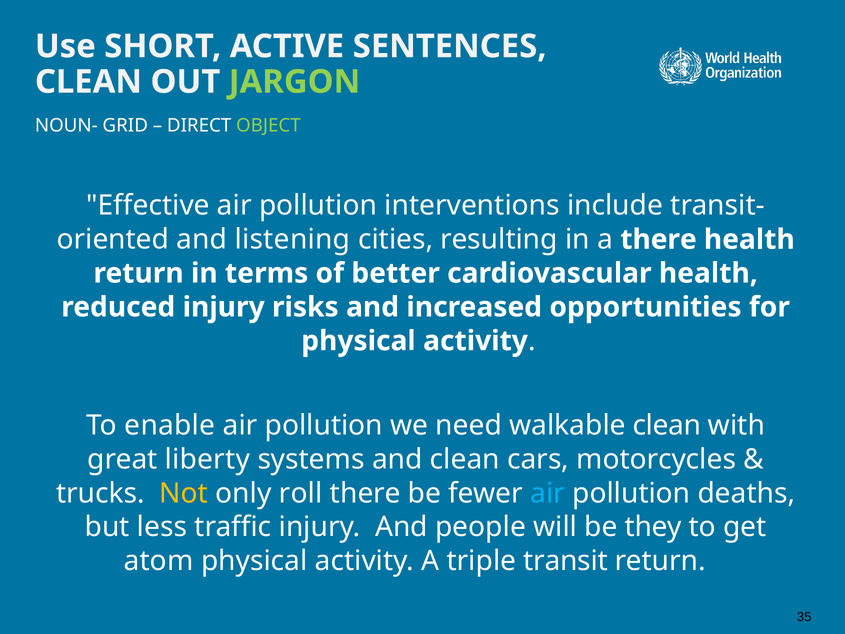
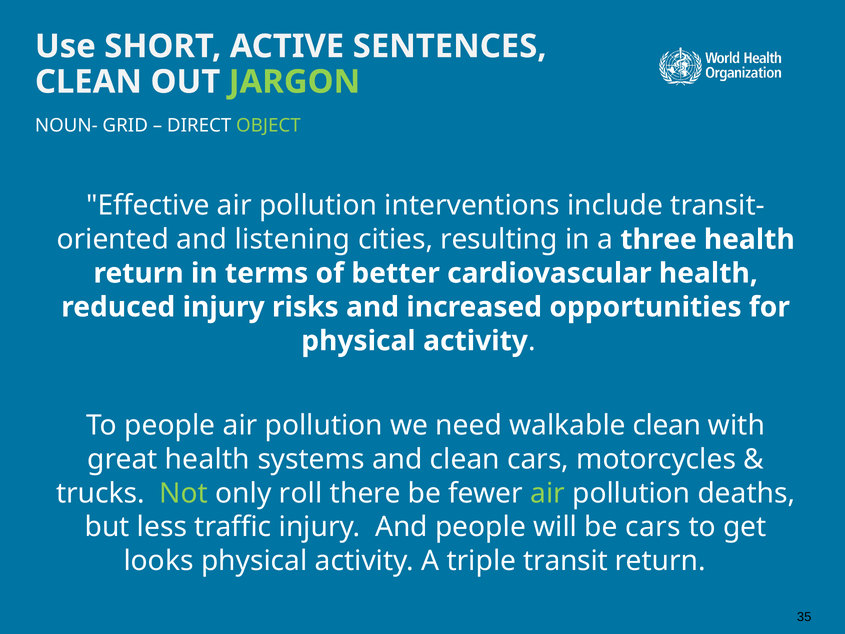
a there: there -> three
To enable: enable -> people
great liberty: liberty -> health
Not colour: yellow -> light green
air at (548, 493) colour: light blue -> light green
be they: they -> cars
atom: atom -> looks
